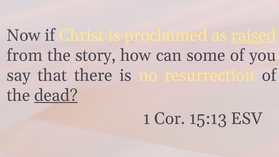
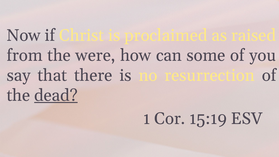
raised underline: present -> none
story: story -> were
15:13: 15:13 -> 15:19
